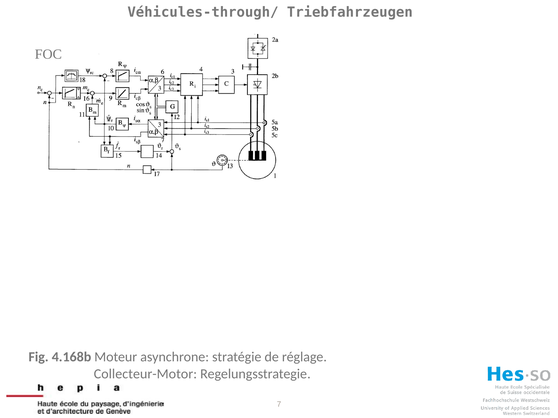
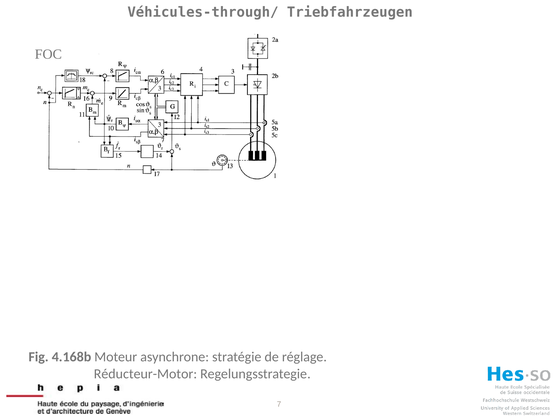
Collecteur-Motor: Collecteur-Motor -> Réducteur-Motor
